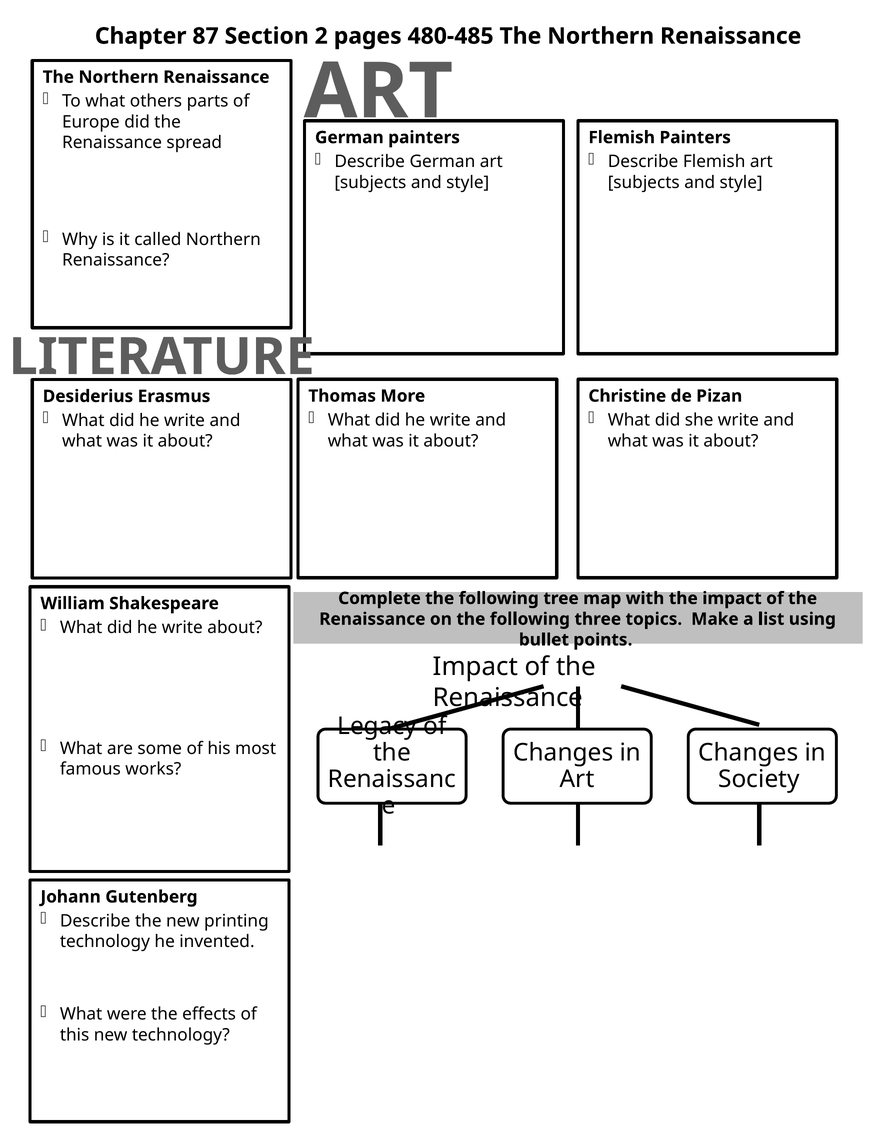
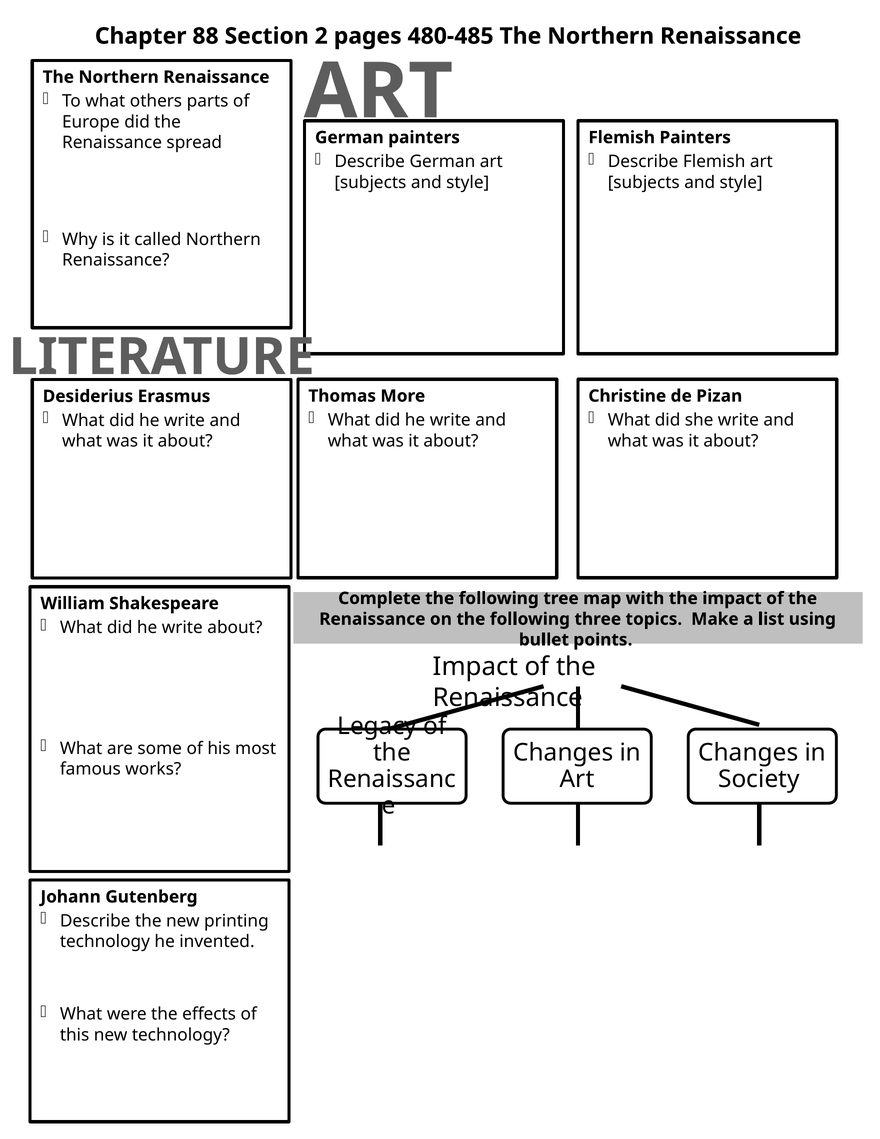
87: 87 -> 88
